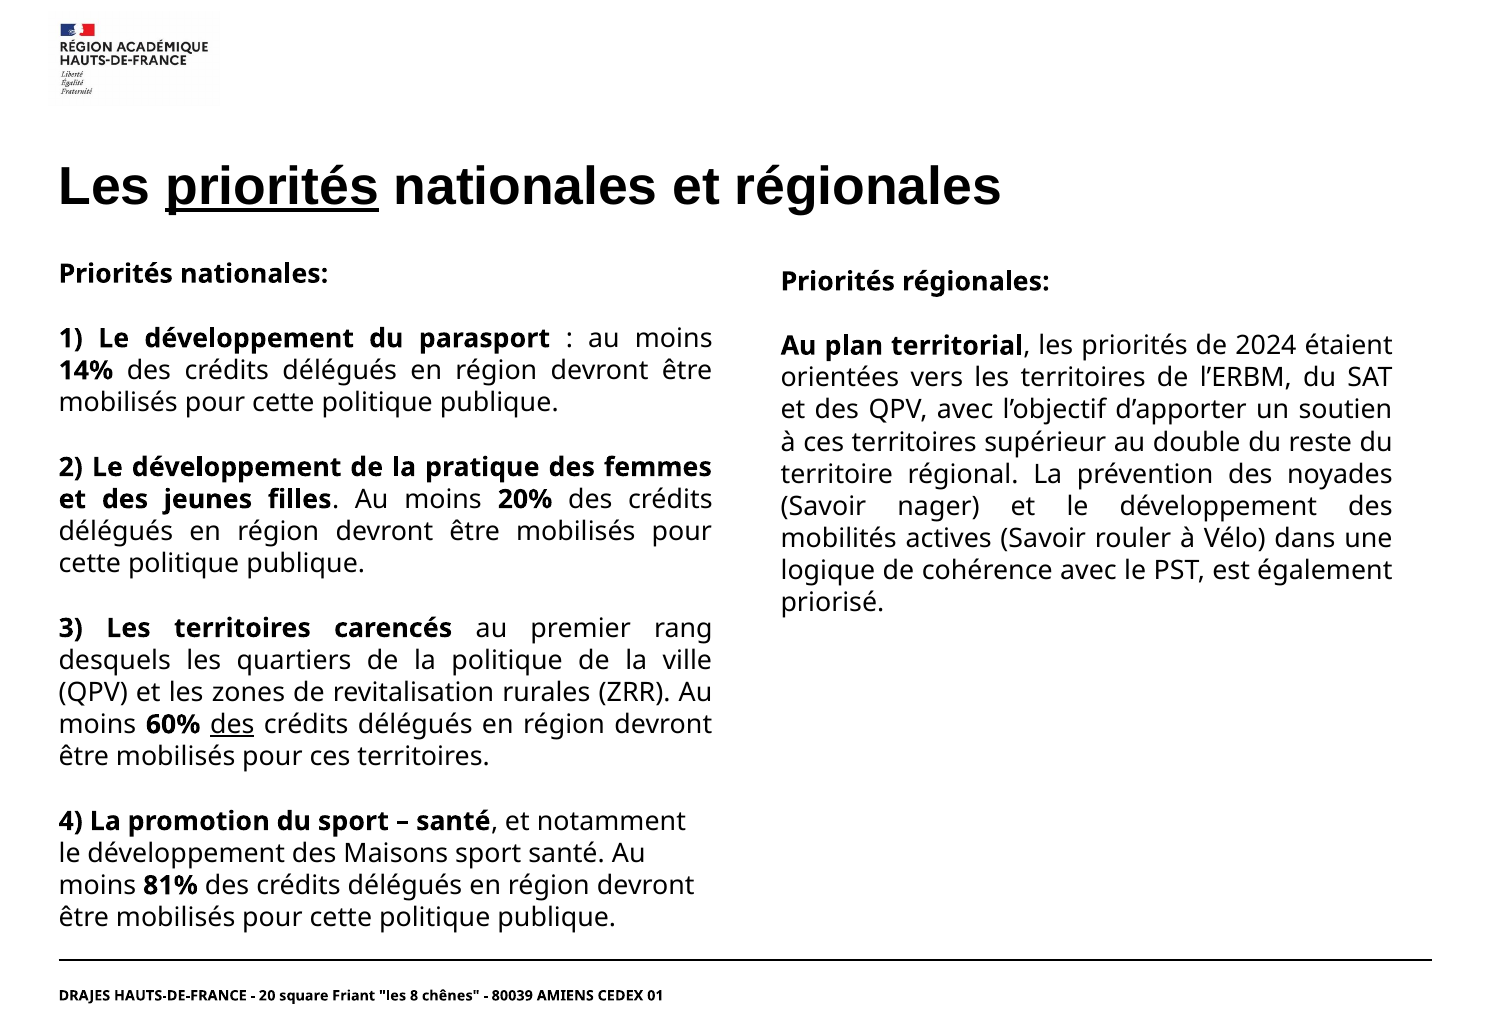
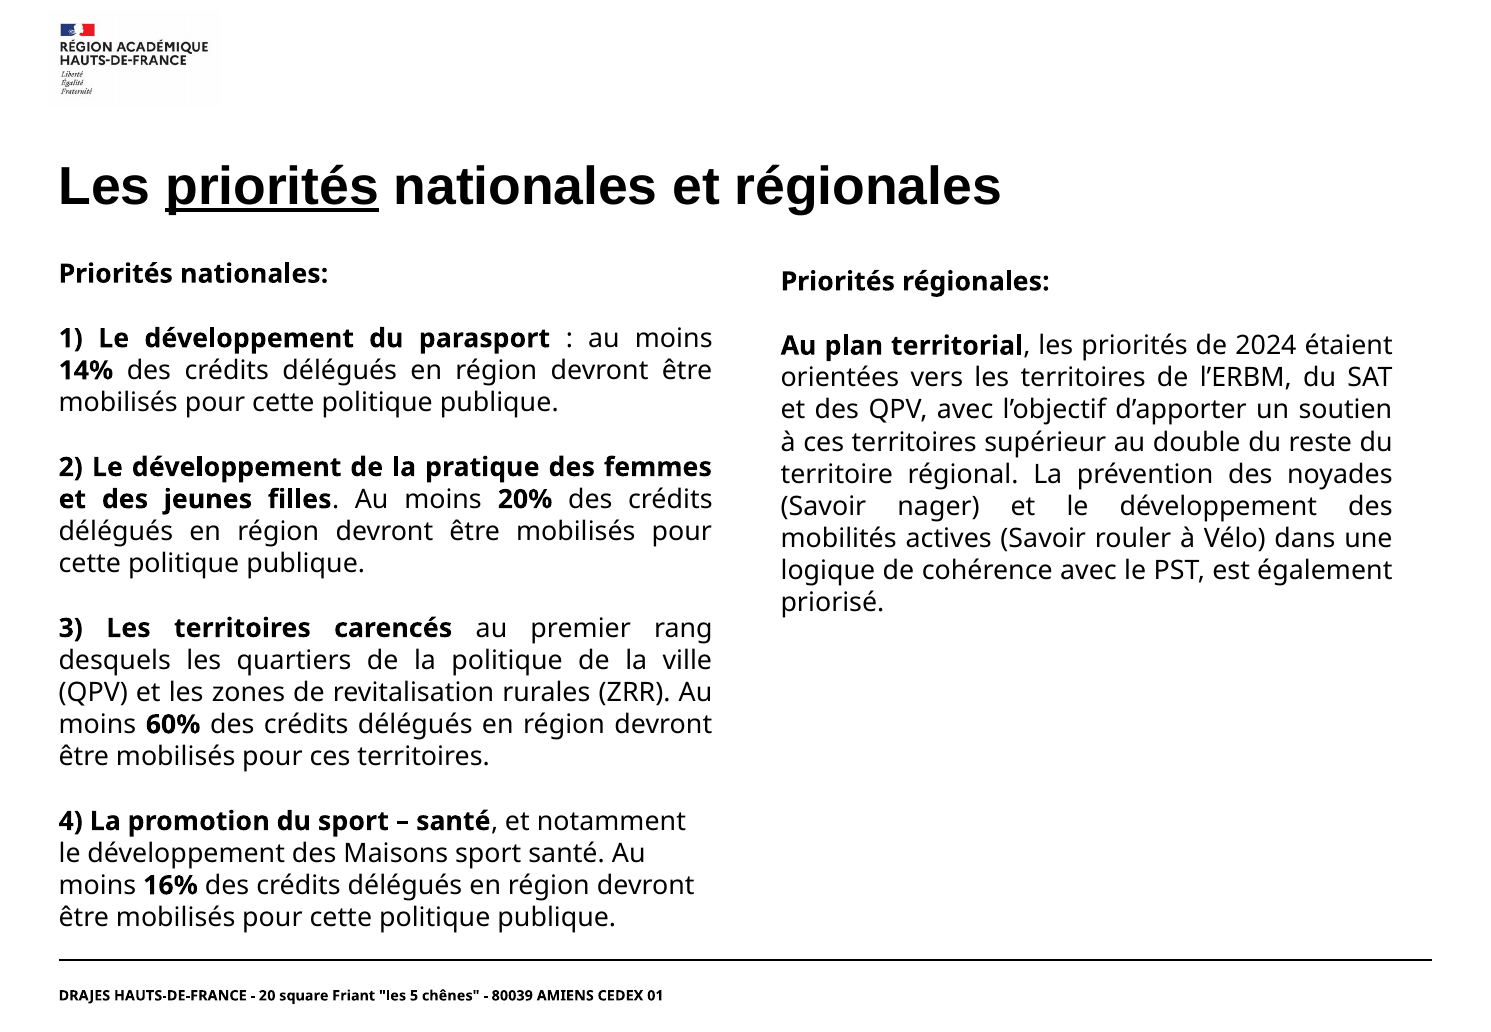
des at (232, 725) underline: present -> none
81%: 81% -> 16%
8: 8 -> 5
